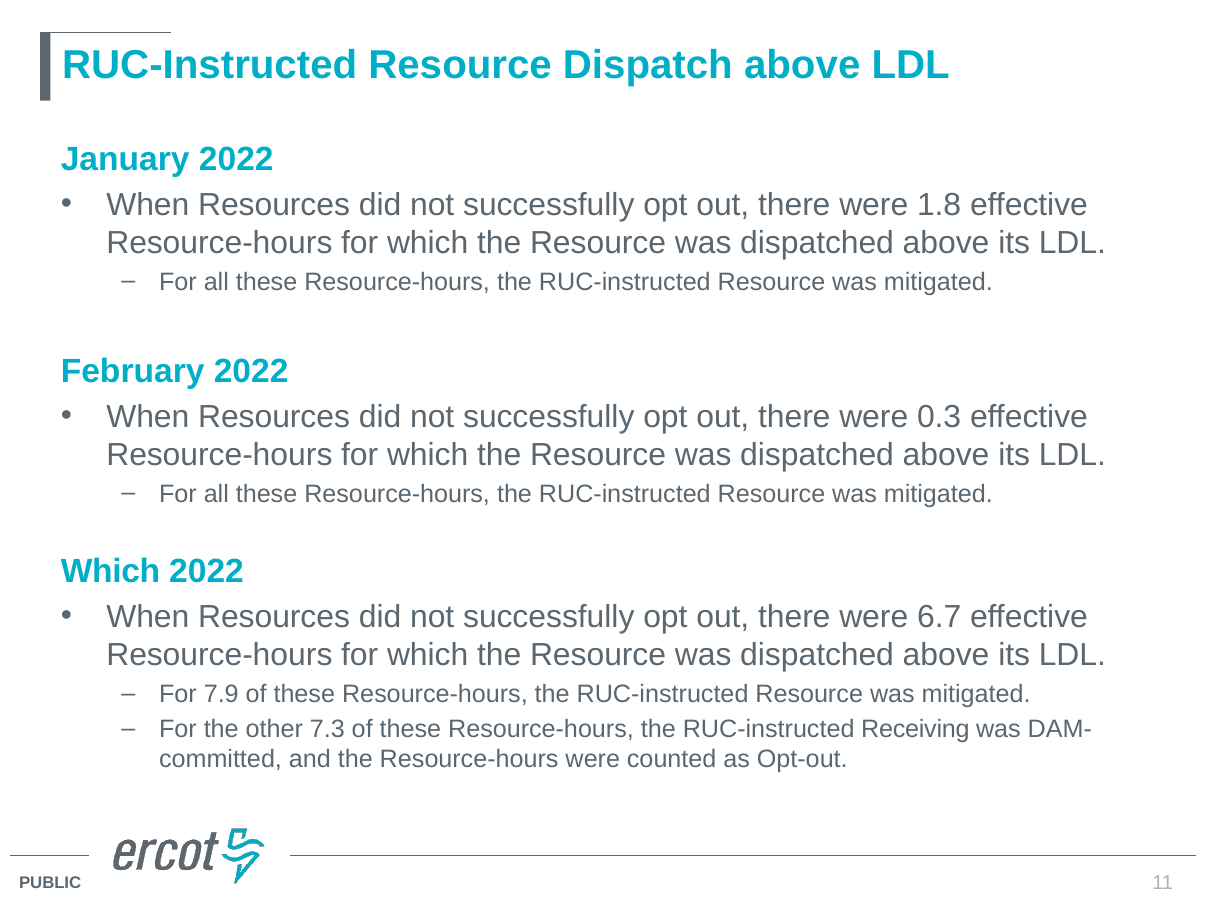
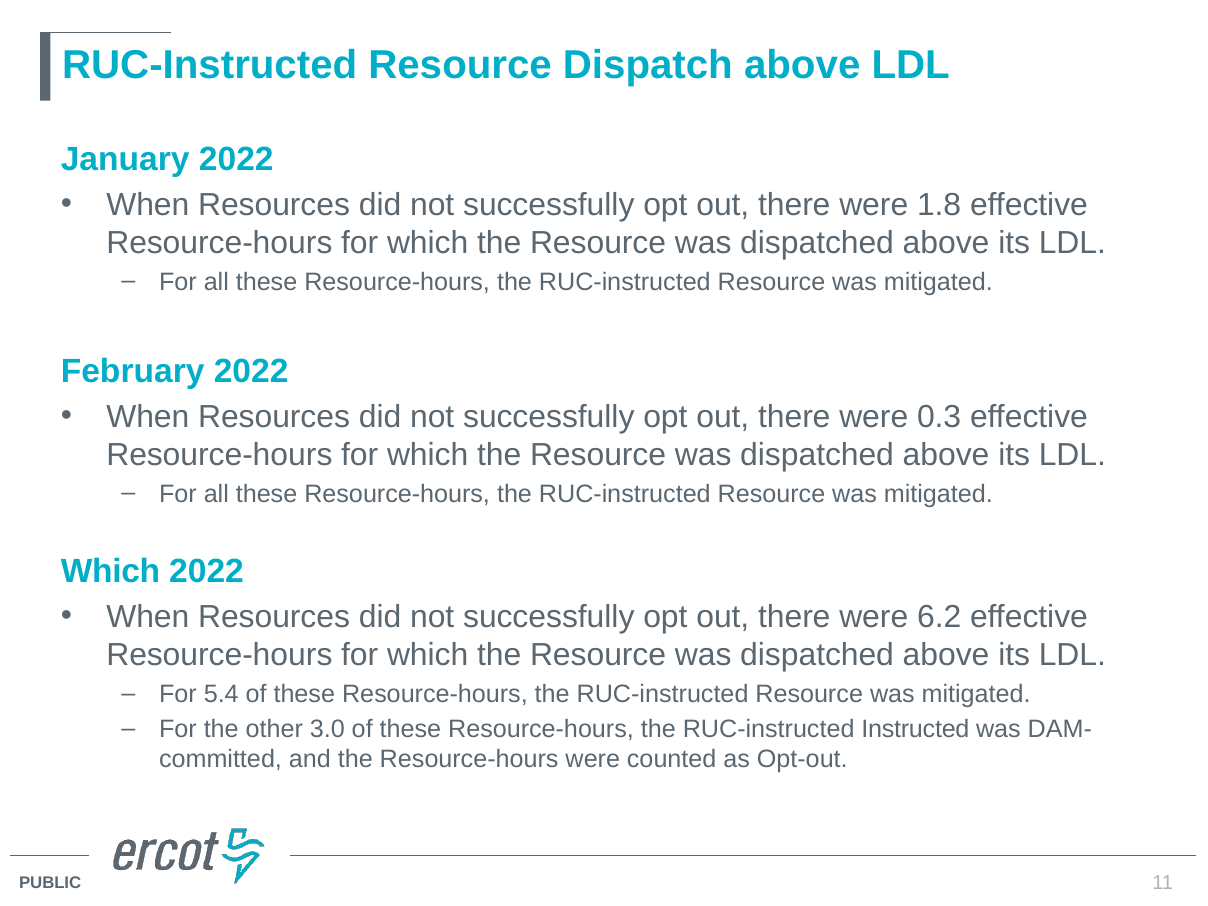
6.7: 6.7 -> 6.2
7.9: 7.9 -> 5.4
7.3: 7.3 -> 3.0
Receiving: Receiving -> Instructed
